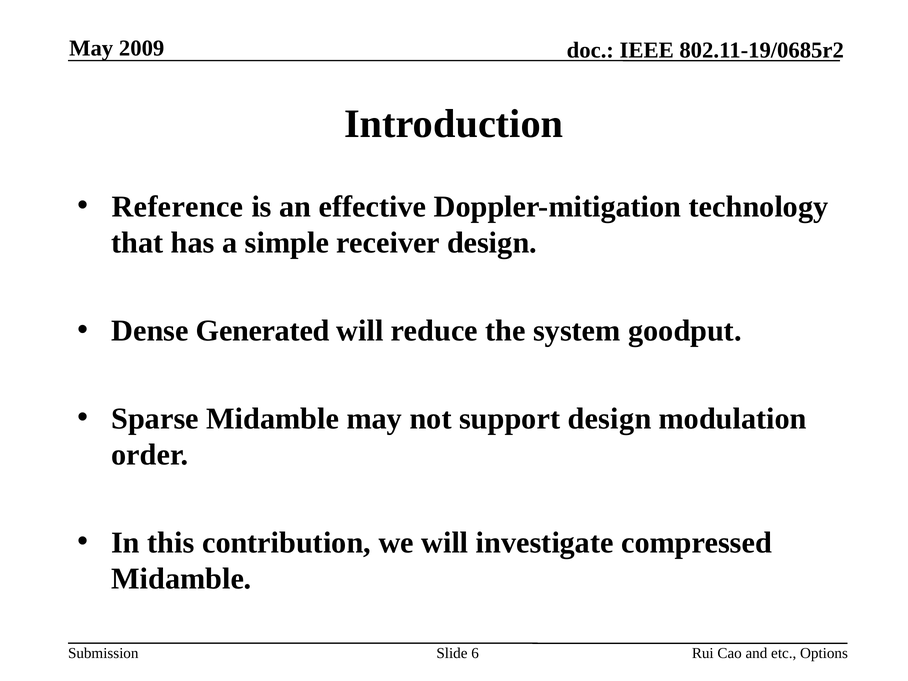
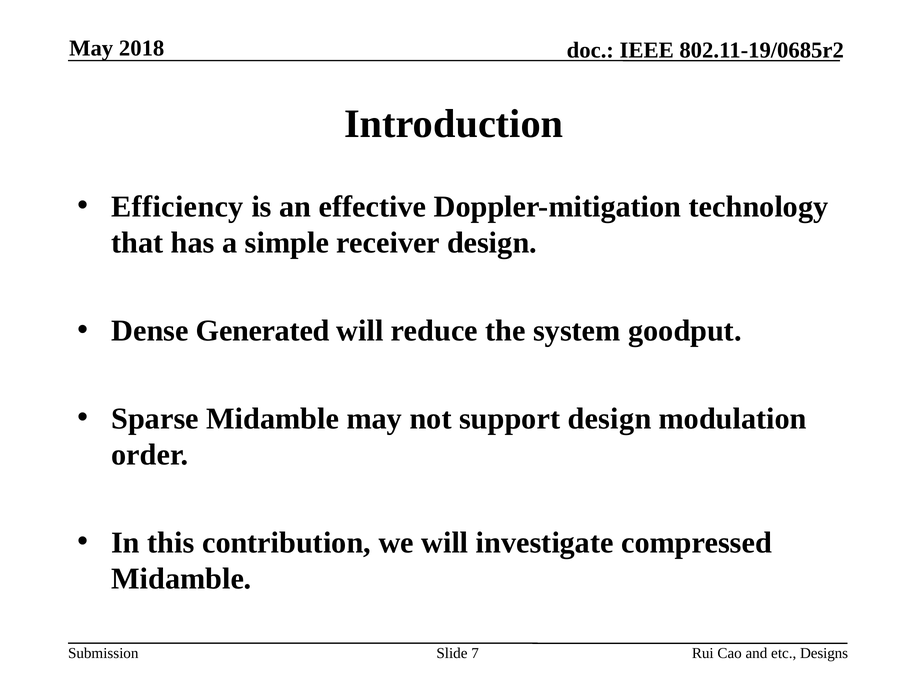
2009: 2009 -> 2018
Reference: Reference -> Efficiency
6: 6 -> 7
Options: Options -> Designs
